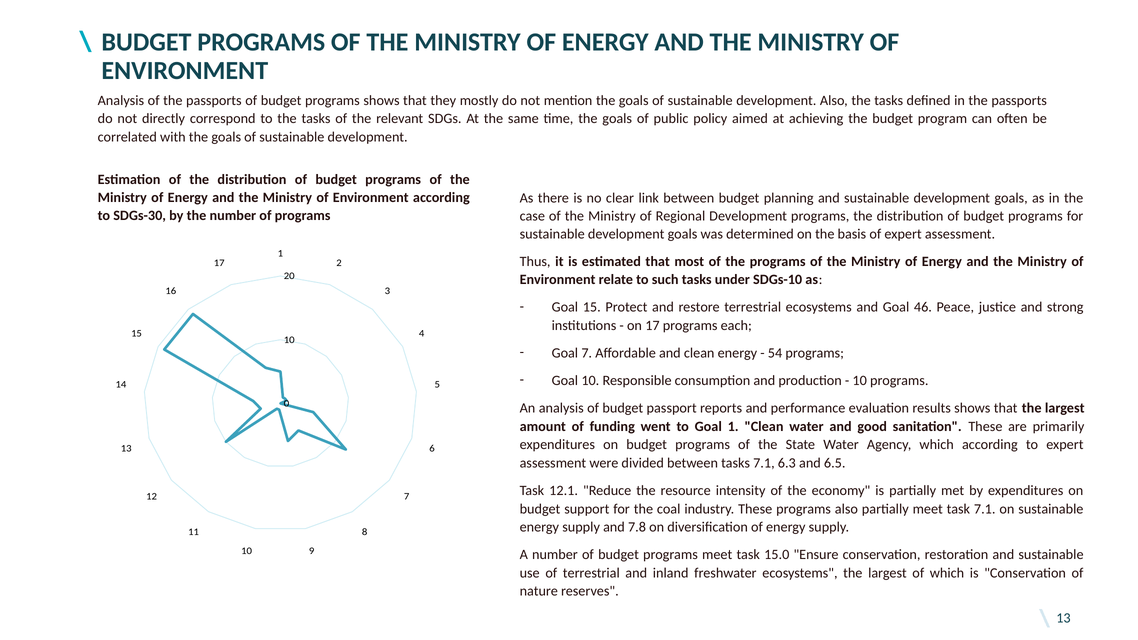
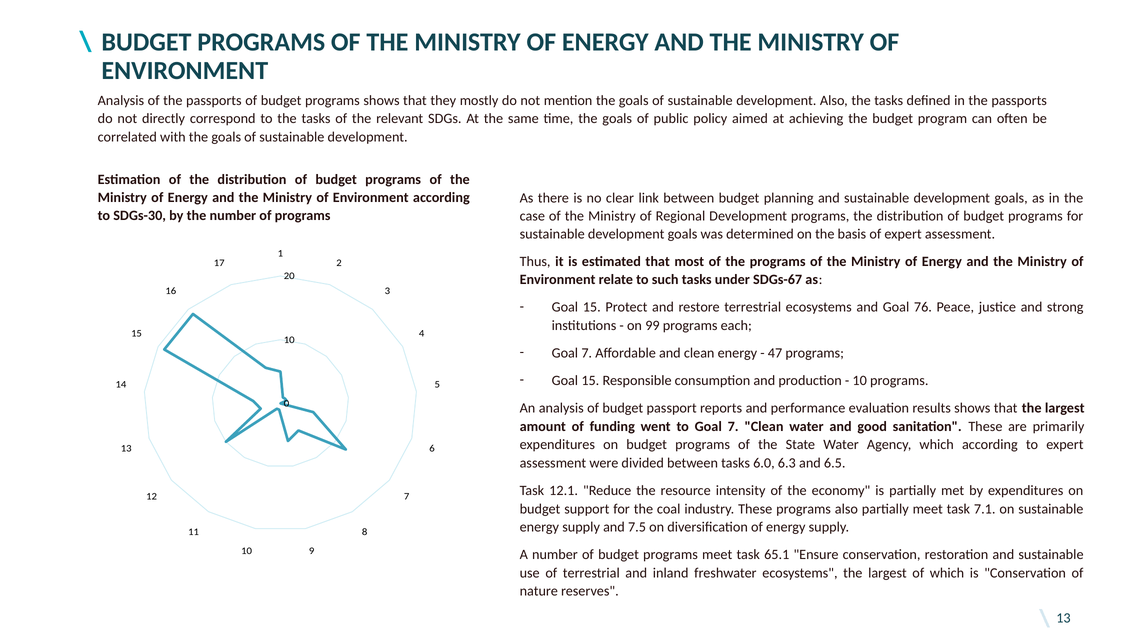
SDGs-10: SDGs-10 -> SDGs-67
46: 46 -> 76
on 17: 17 -> 99
54: 54 -> 47
10 at (590, 380): 10 -> 15
to Goal 1: 1 -> 7
tasks 7.1: 7.1 -> 6.0
7.8: 7.8 -> 7.5
15.0: 15.0 -> 65.1
